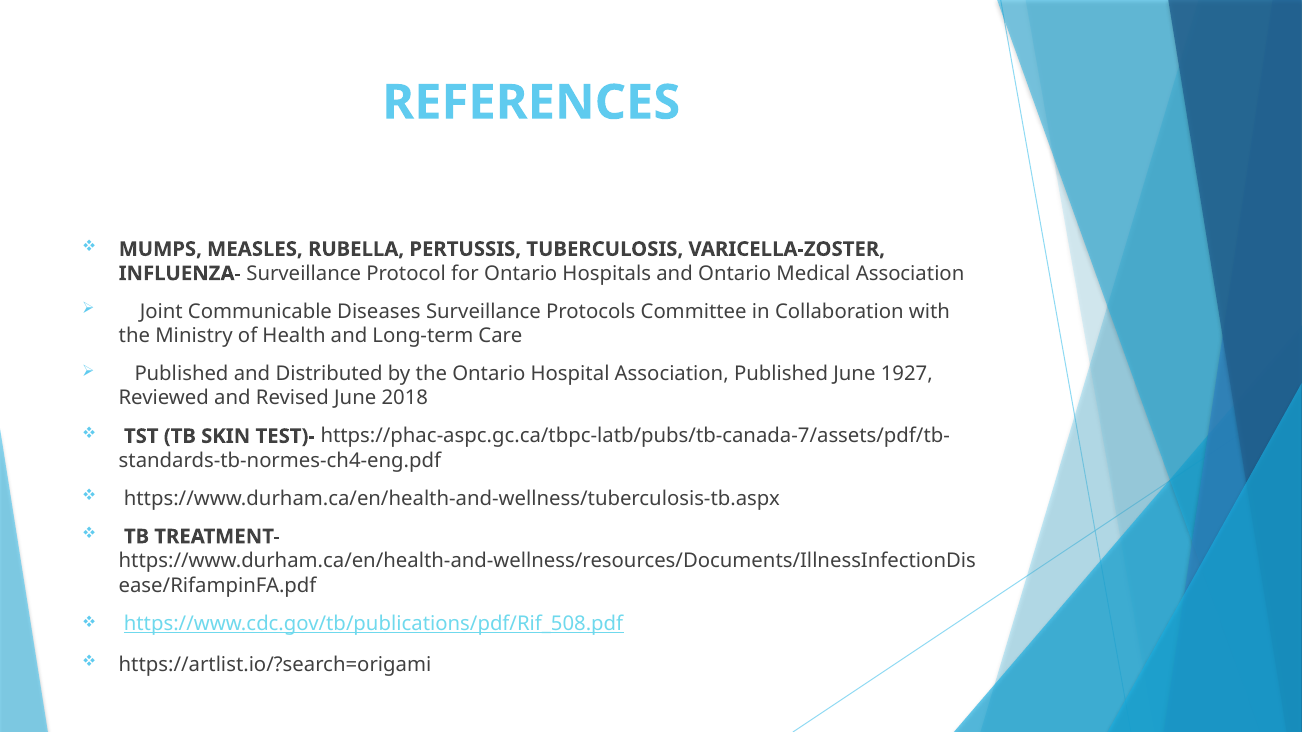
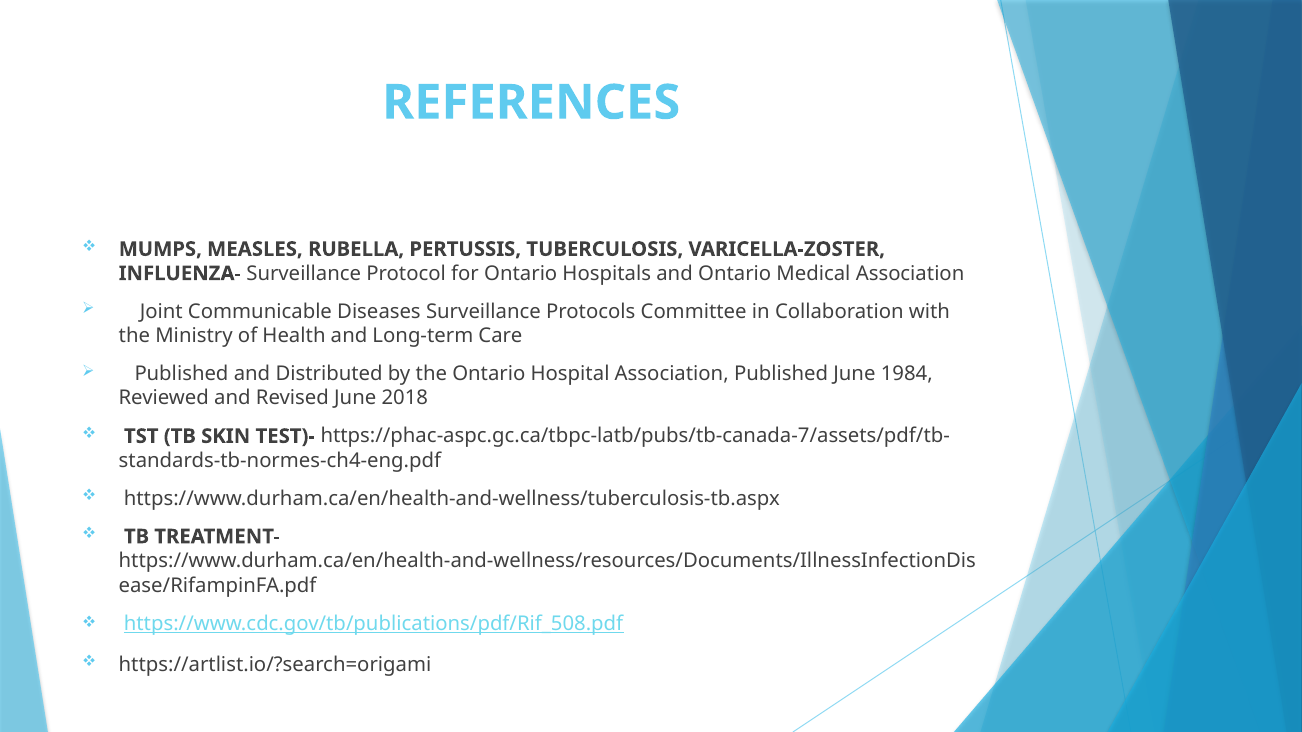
1927: 1927 -> 1984
